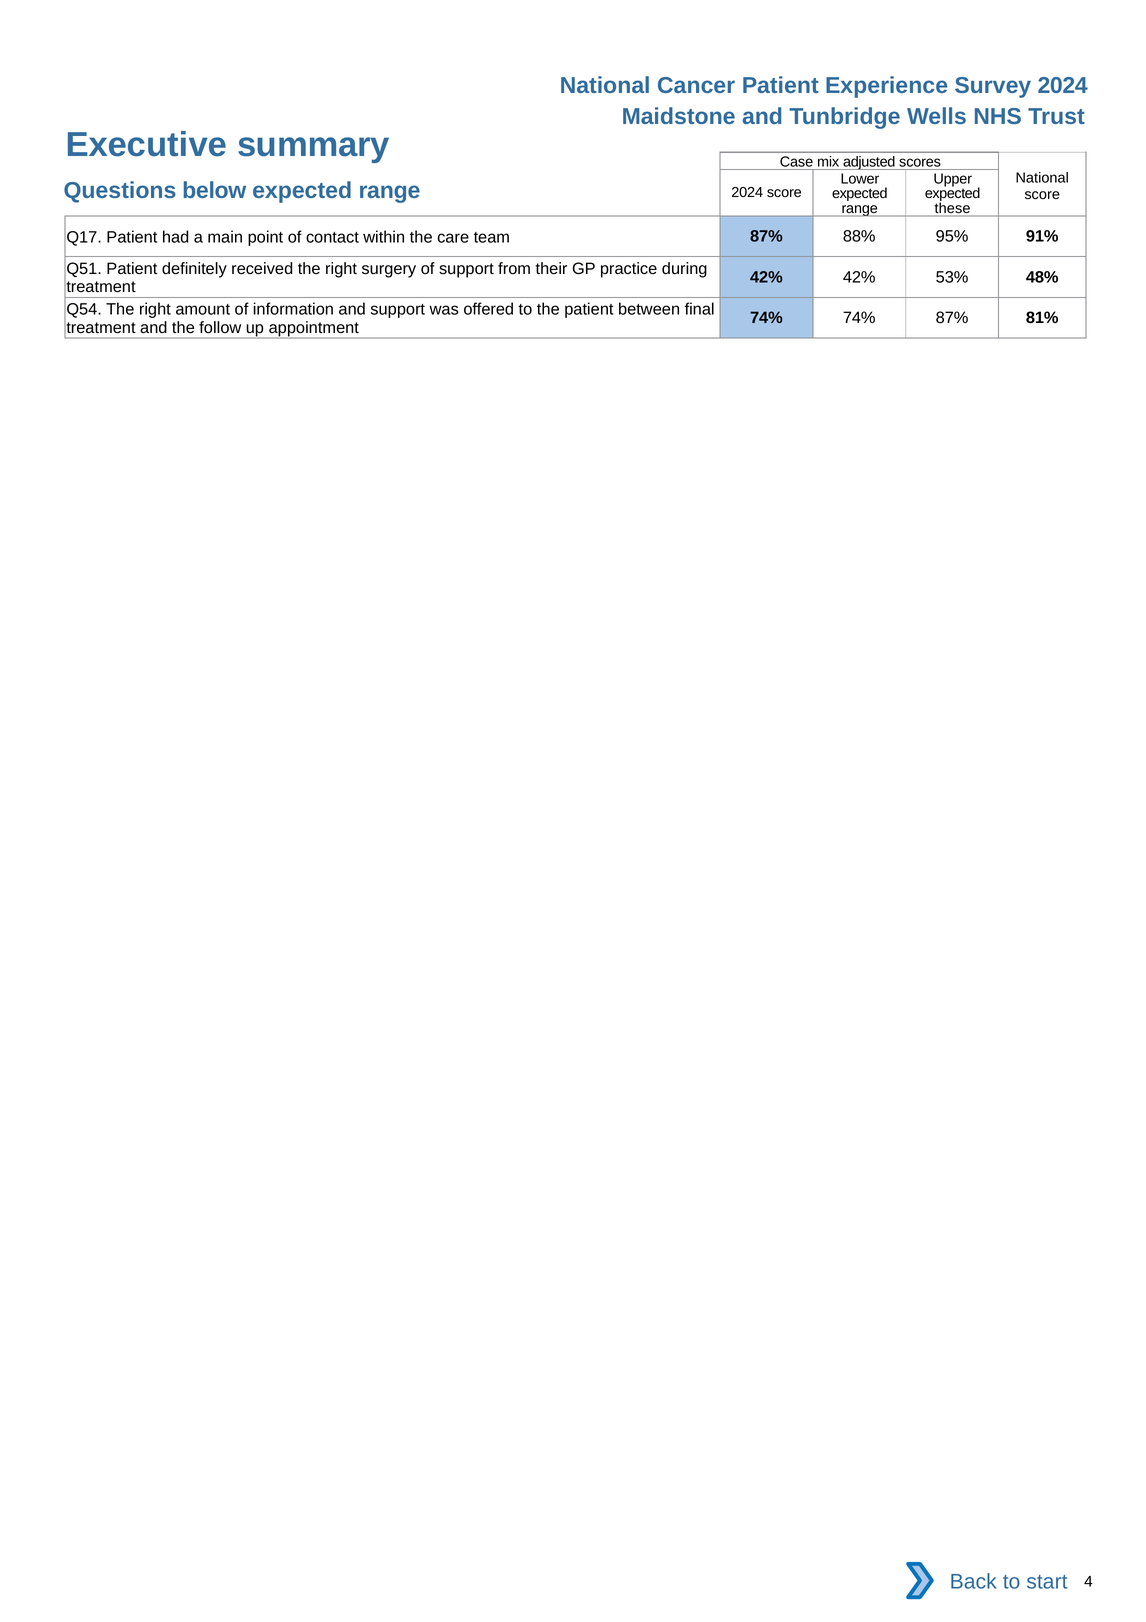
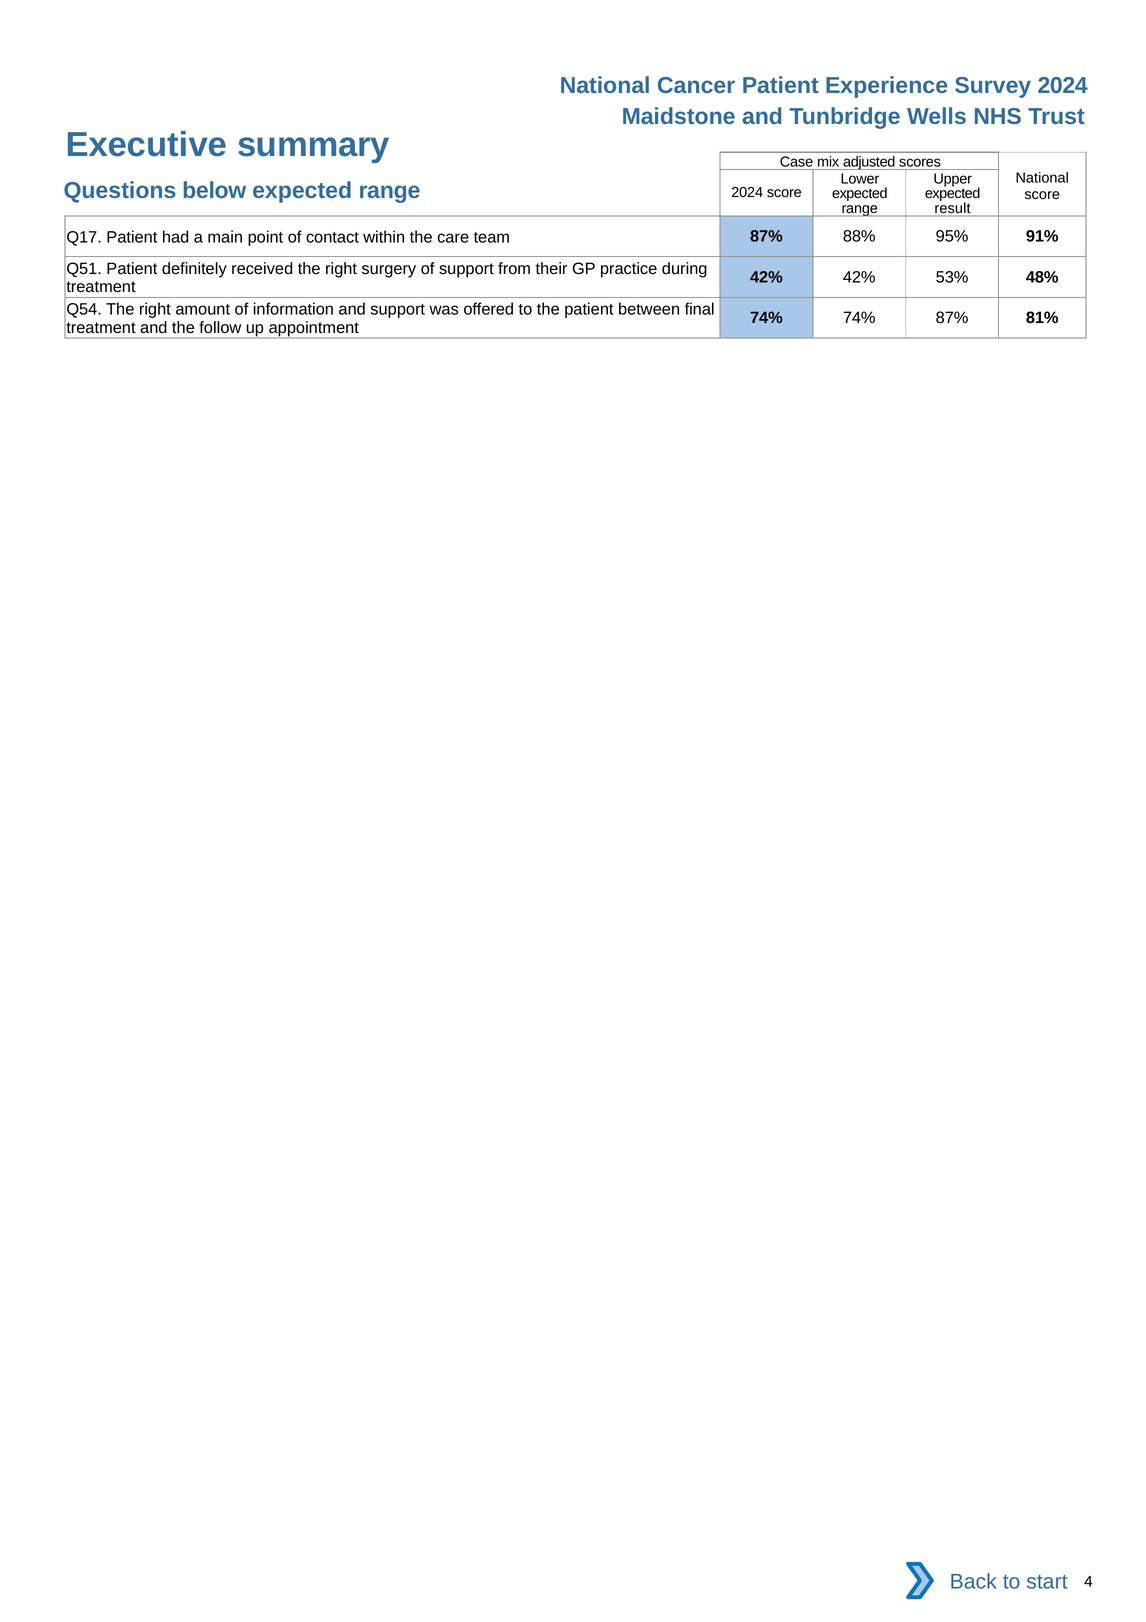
these: these -> result
